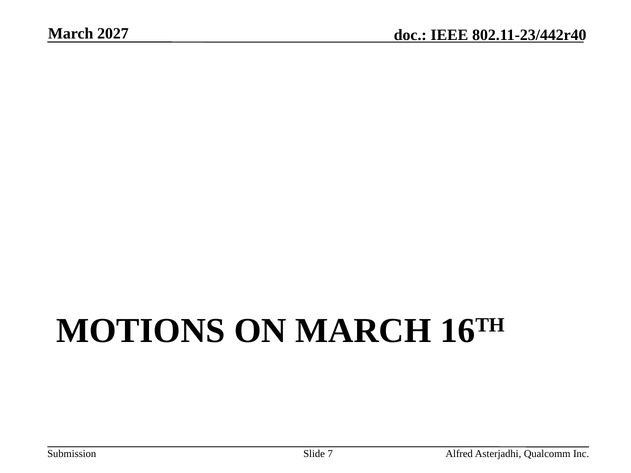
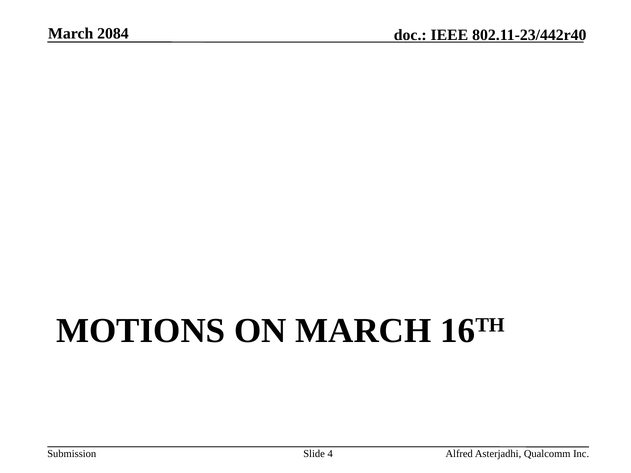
2027: 2027 -> 2084
7: 7 -> 4
